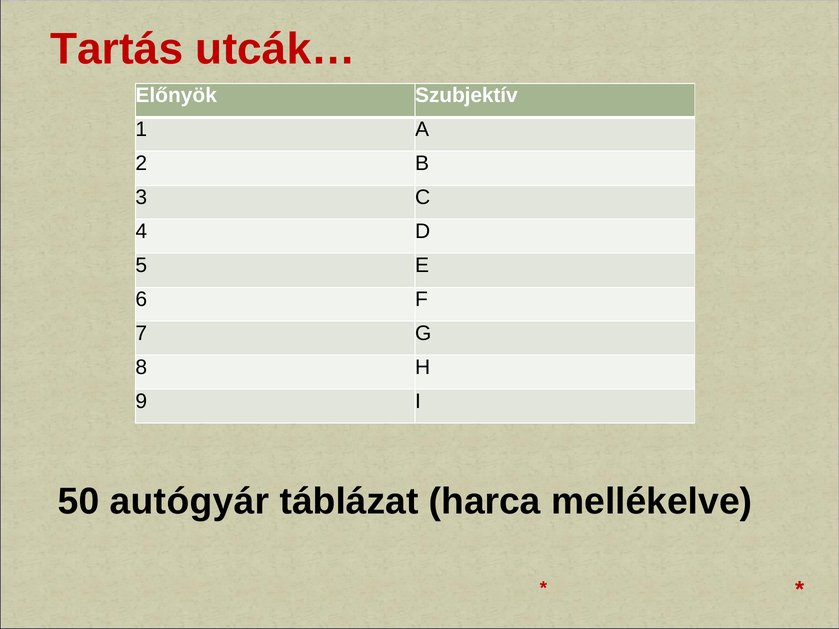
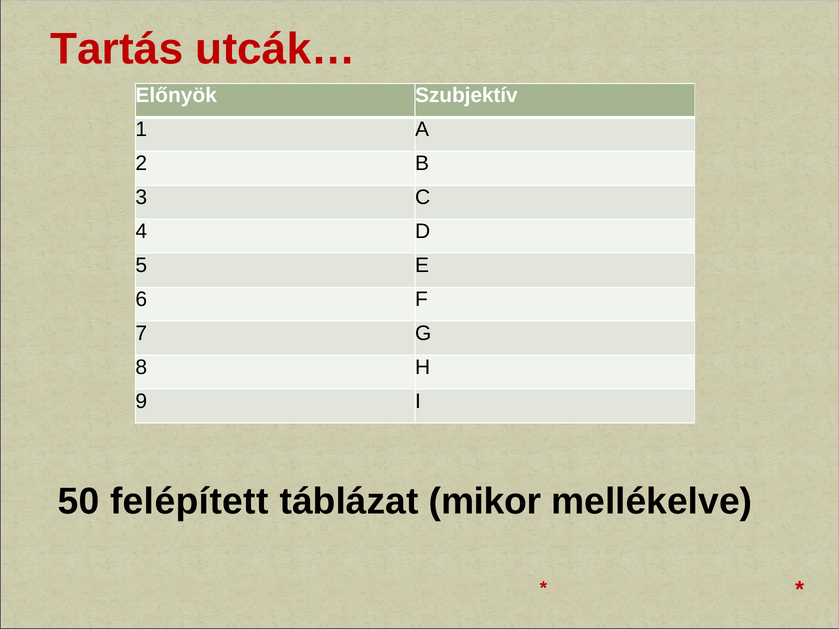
autógyár: autógyár -> felépített
harca: harca -> mikor
